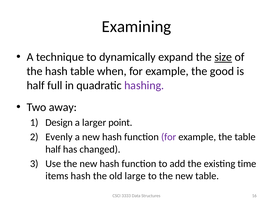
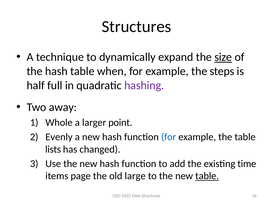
Examining at (136, 27): Examining -> Structures
good: good -> steps
Design: Design -> Whole
for at (169, 137) colour: purple -> blue
half at (53, 149): half -> lists
items hash: hash -> page
table at (207, 176) underline: none -> present
